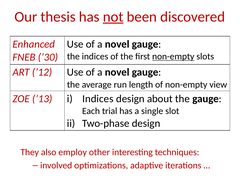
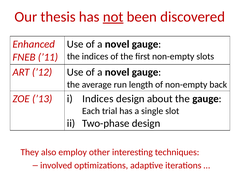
non-empty at (173, 57) underline: present -> none
’30: ’30 -> ’11
view: view -> back
